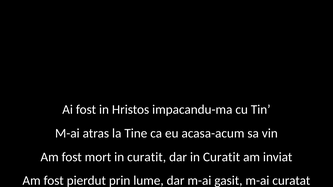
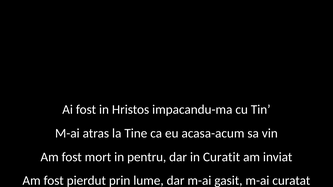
mort in curatit: curatit -> pentru
